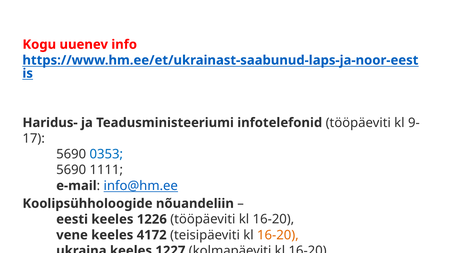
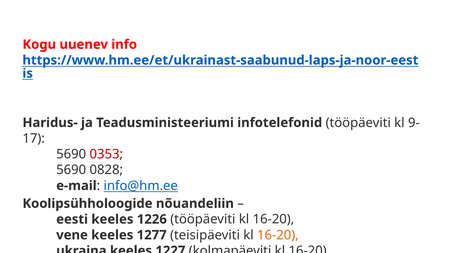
0353 colour: blue -> red
1111: 1111 -> 0828
4172: 4172 -> 1277
